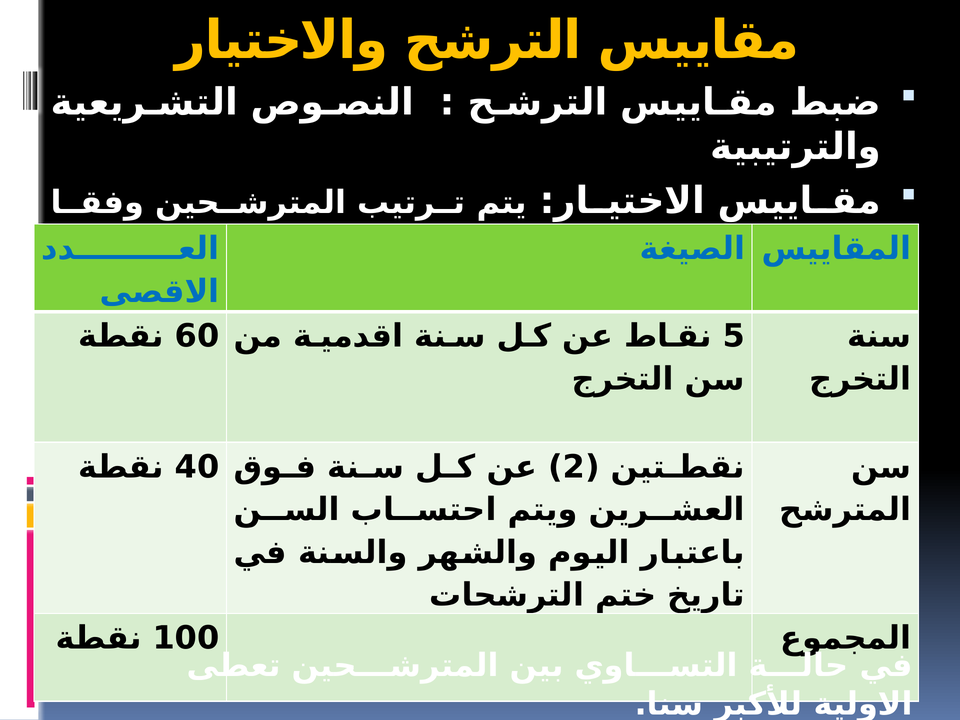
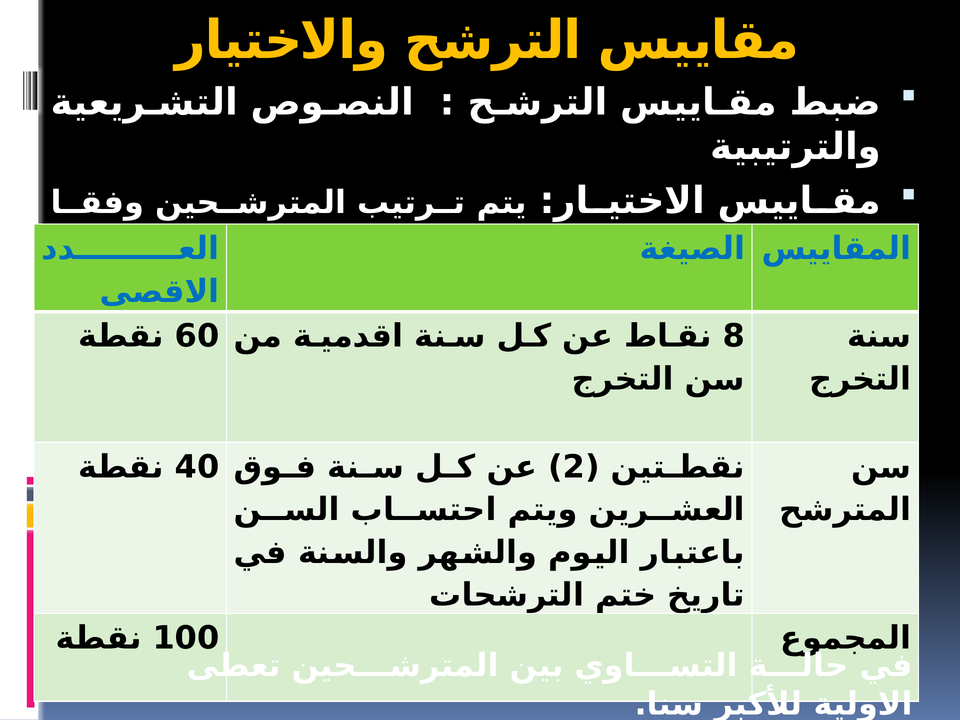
5: 5 -> 8
